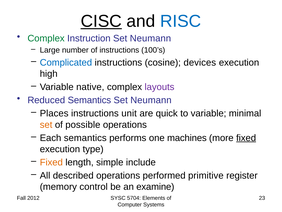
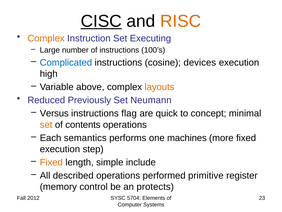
RISC colour: blue -> orange
Complex at (46, 38) colour: green -> orange
Instruction Set Neumann: Neumann -> Executing
native: native -> above
layouts colour: purple -> orange
Reduced Semantics: Semantics -> Previously
Places: Places -> Versus
unit: unit -> flag
to variable: variable -> concept
possible: possible -> contents
fixed at (246, 138) underline: present -> none
type: type -> step
examine: examine -> protects
